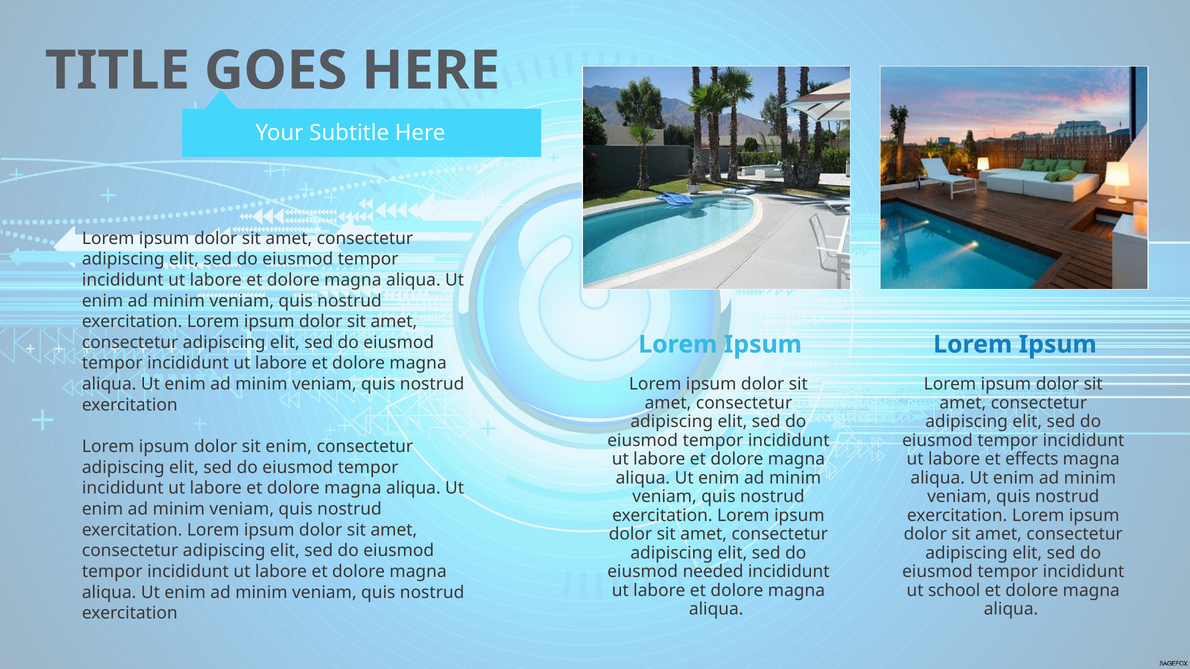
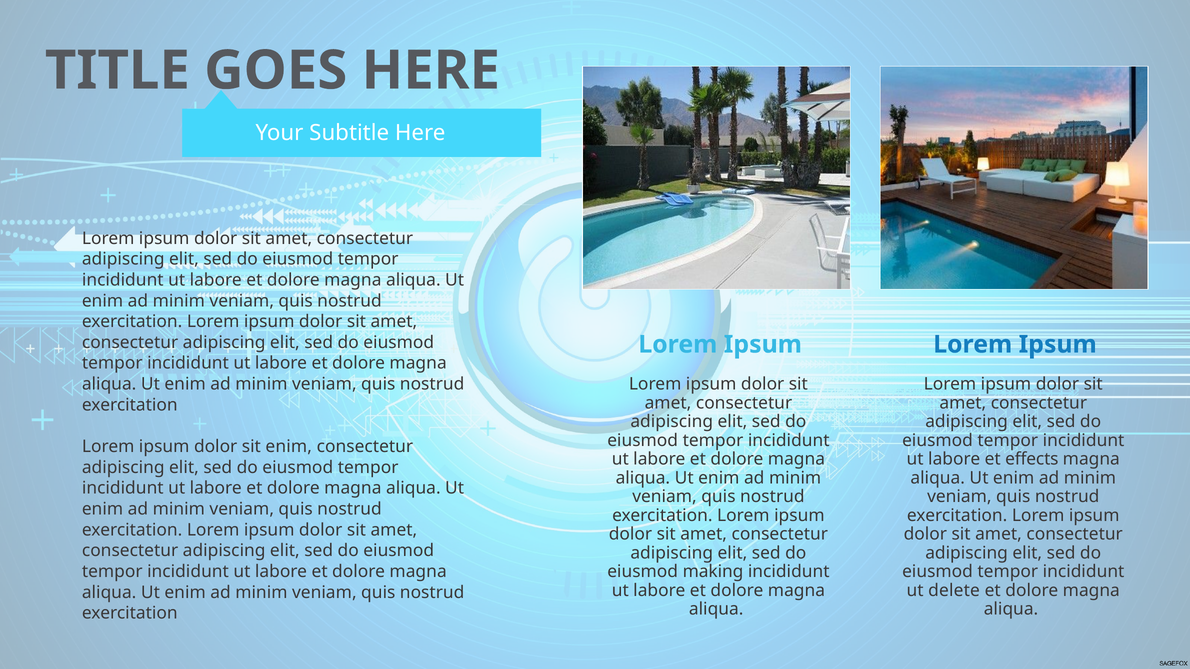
needed: needed -> making
school: school -> delete
